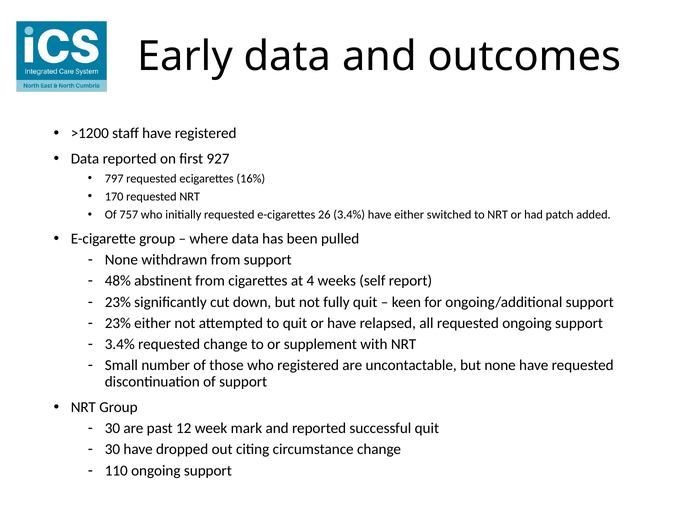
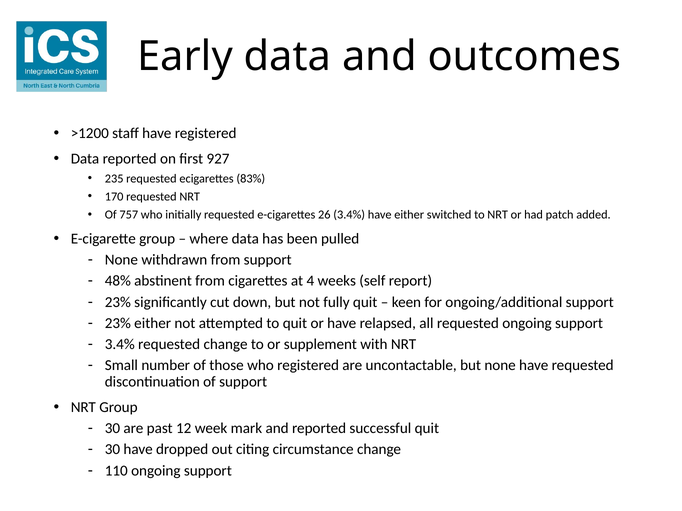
797: 797 -> 235
16%: 16% -> 83%
